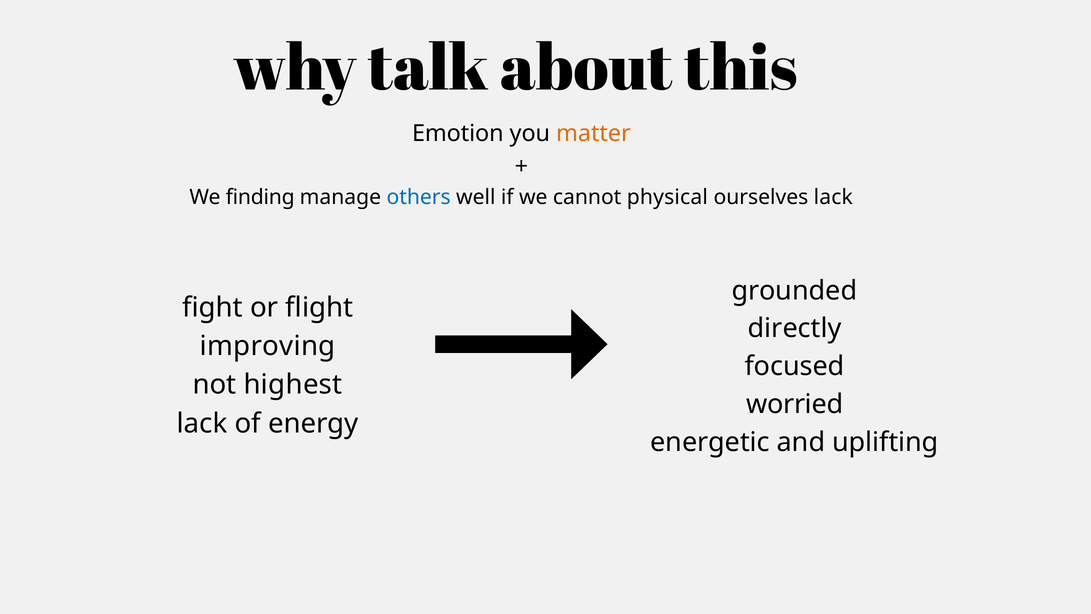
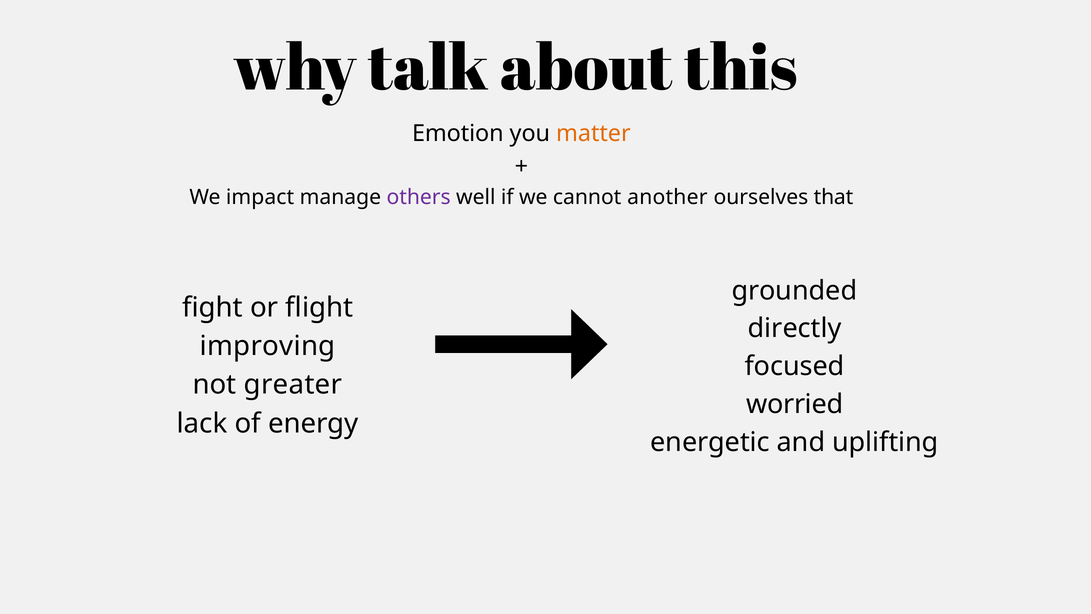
finding: finding -> impact
others colour: blue -> purple
physical: physical -> another
ourselves lack: lack -> that
highest: highest -> greater
